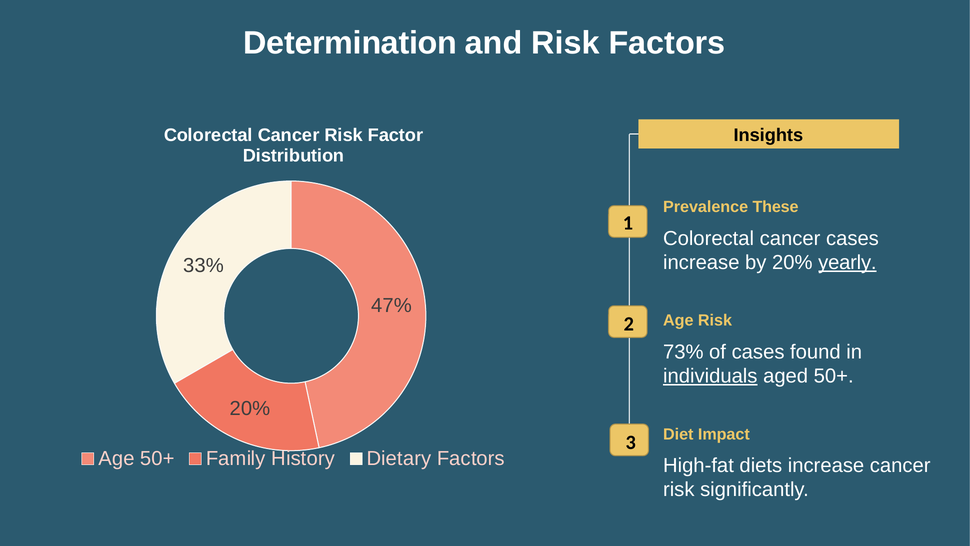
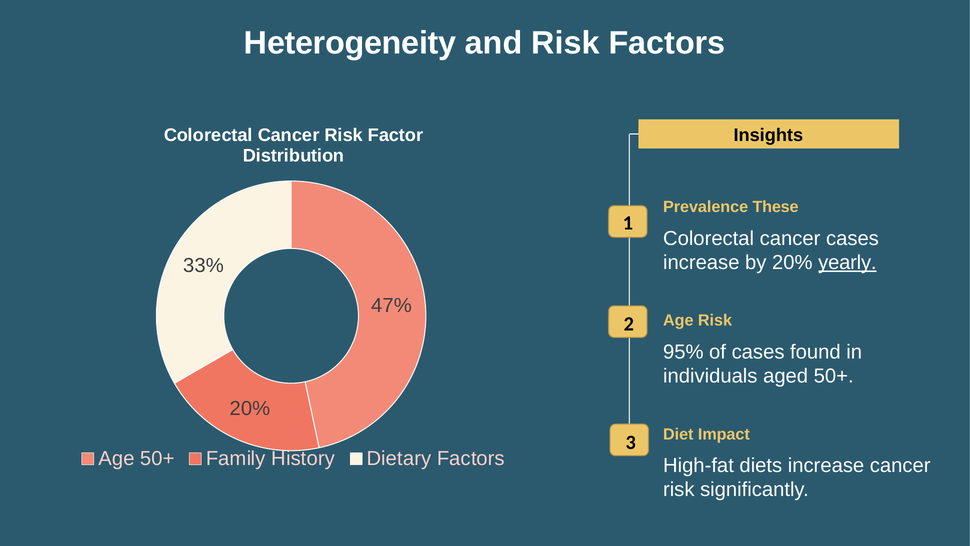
Determination: Determination -> Heterogeneity
73%: 73% -> 95%
individuals underline: present -> none
